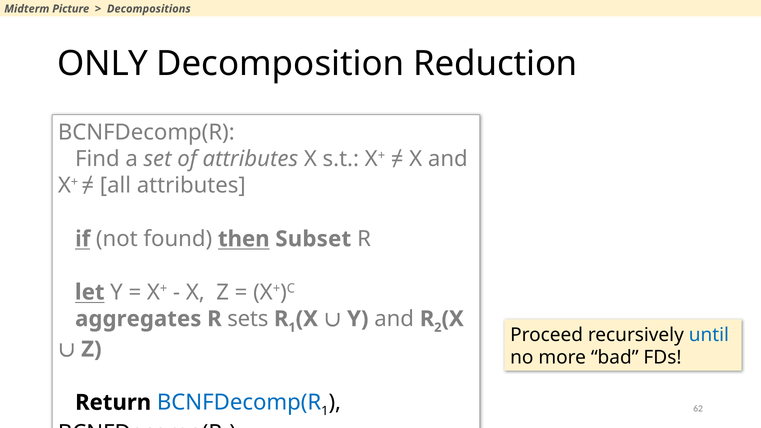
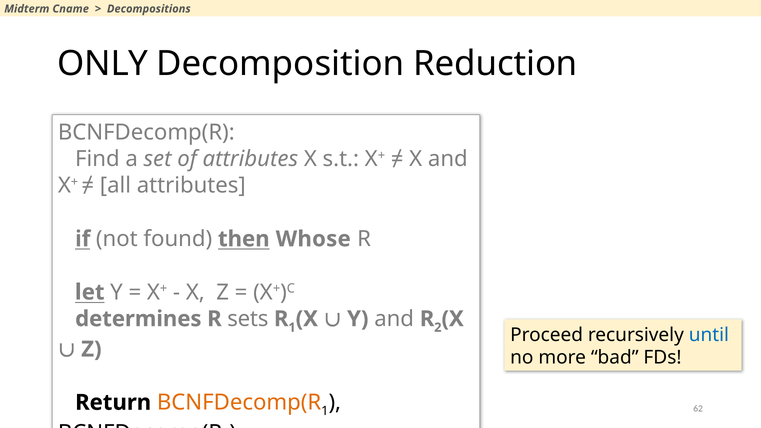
Picture: Picture -> Cname
Subset: Subset -> Whose
aggregates: aggregates -> determines
BCNFDecomp(R at (239, 403) colour: blue -> orange
